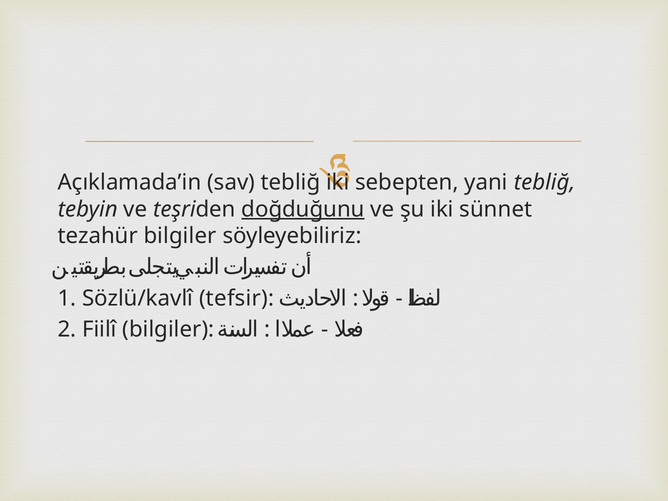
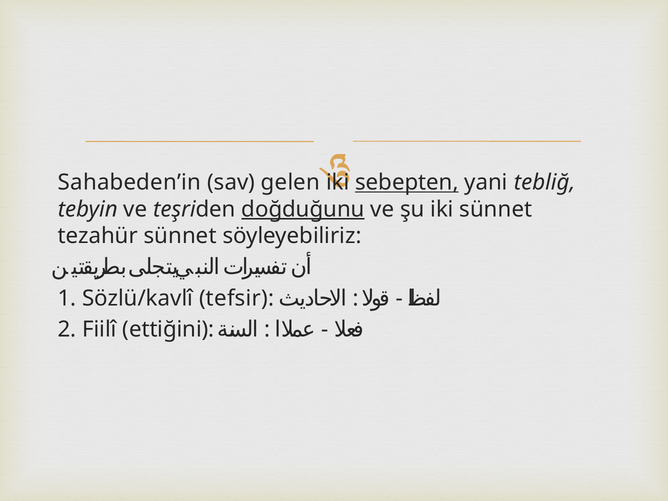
Açıklamada’in: Açıklamada’in -> Sahabeden’in
sav tebliğ: tebliğ -> gelen
sebepten underline: none -> present
tezahür bilgiler: bilgiler -> sünnet
Fiilî bilgiler: bilgiler -> ettiğini
